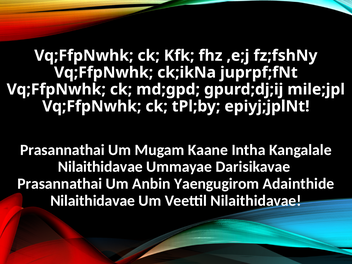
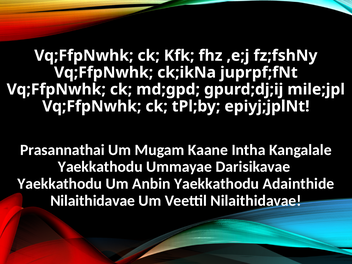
Nilaithidavae at (100, 167): Nilaithidavae -> Yaekkathodu
Prasannathai at (60, 184): Prasannathai -> Yaekkathodu
Anbin Yaengugirom: Yaengugirom -> Yaekkathodu
